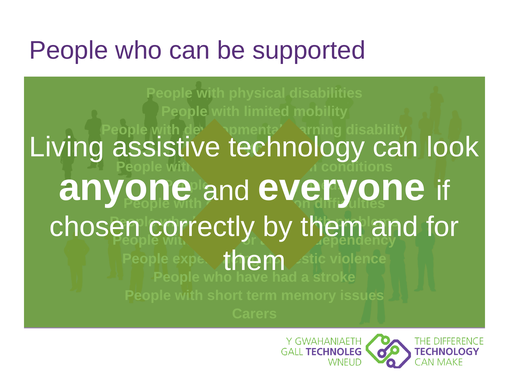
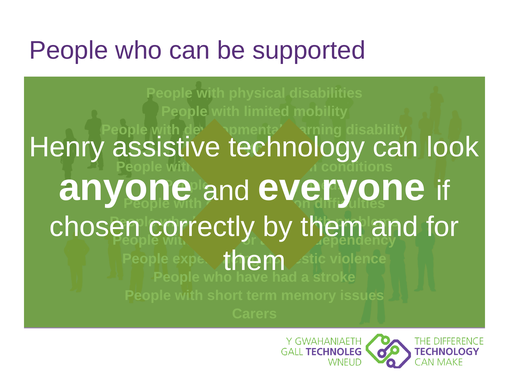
Living: Living -> Henry
